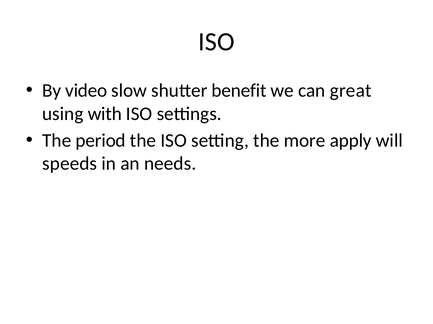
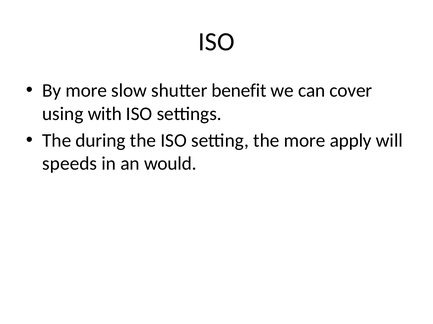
By video: video -> more
great: great -> cover
period: period -> during
needs: needs -> would
